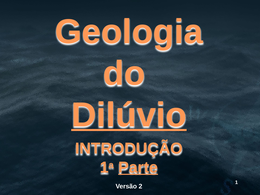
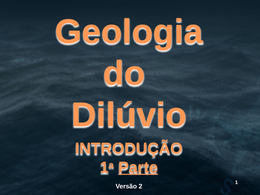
Dilúvio underline: present -> none
